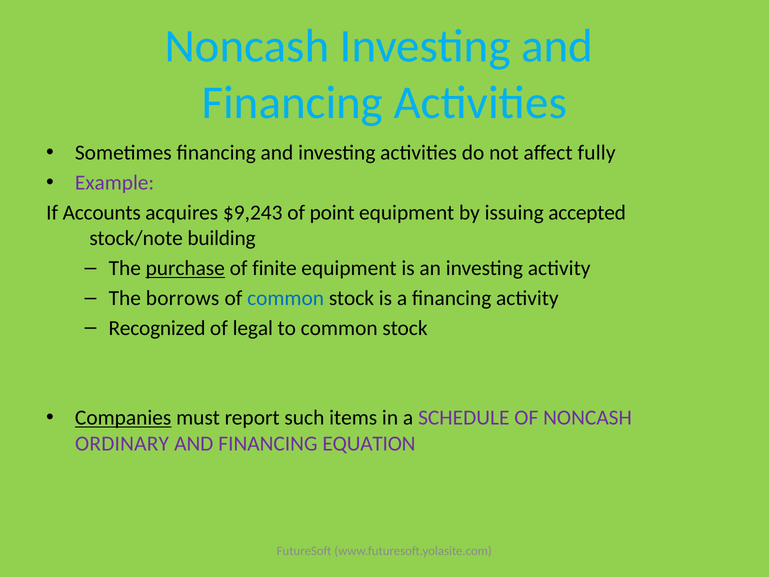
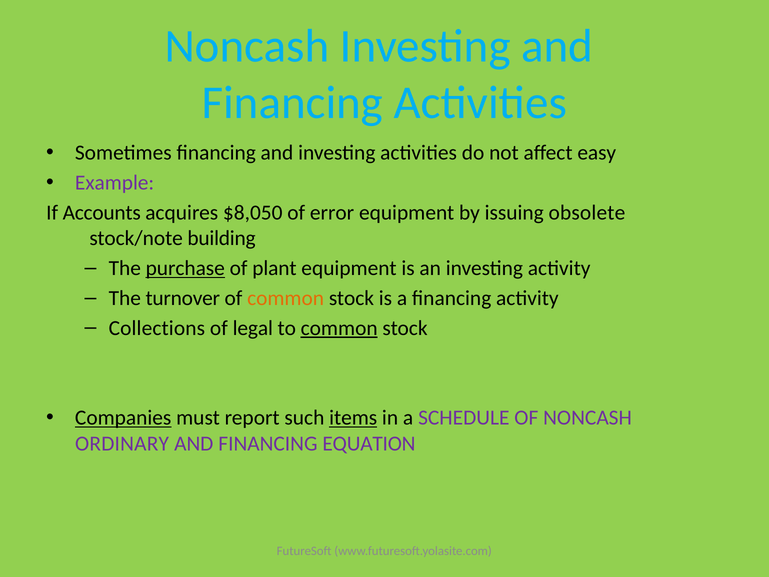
fully: fully -> easy
$9,243: $9,243 -> $8,050
point: point -> error
accepted: accepted -> obsolete
finite: finite -> plant
borrows: borrows -> turnover
common at (286, 298) colour: blue -> orange
Recognized: Recognized -> Collections
common at (339, 328) underline: none -> present
items underline: none -> present
